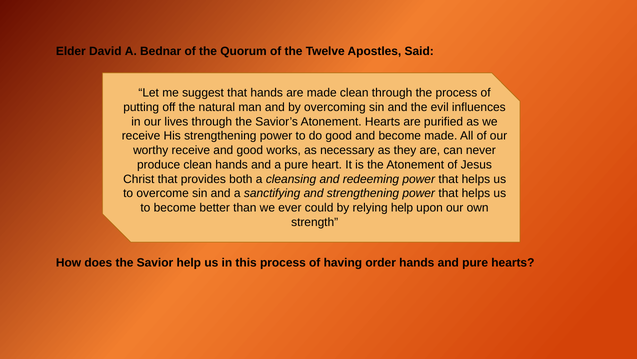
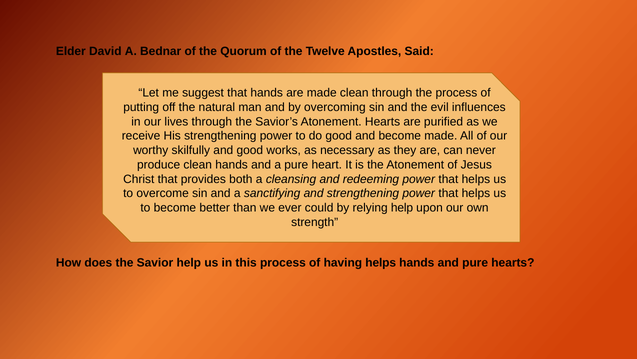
worthy receive: receive -> skilfully
having order: order -> helps
